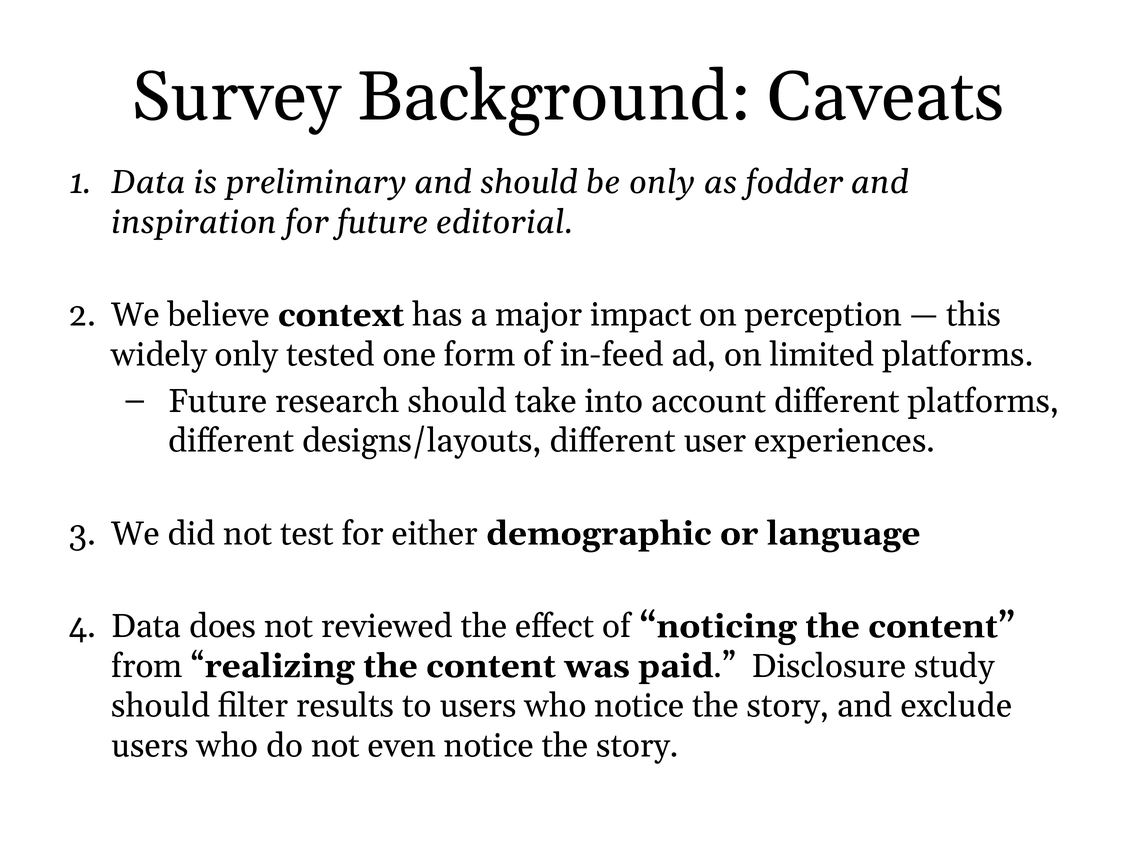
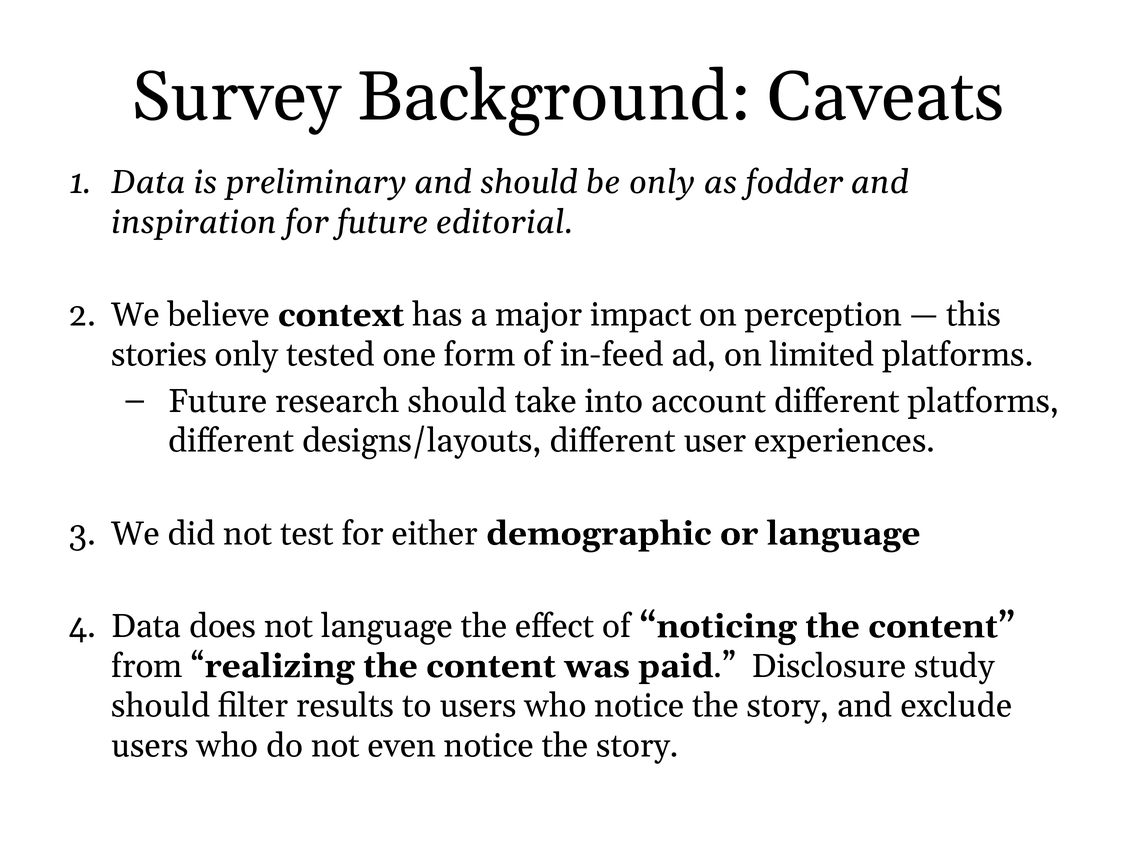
widely: widely -> stories
not reviewed: reviewed -> language
